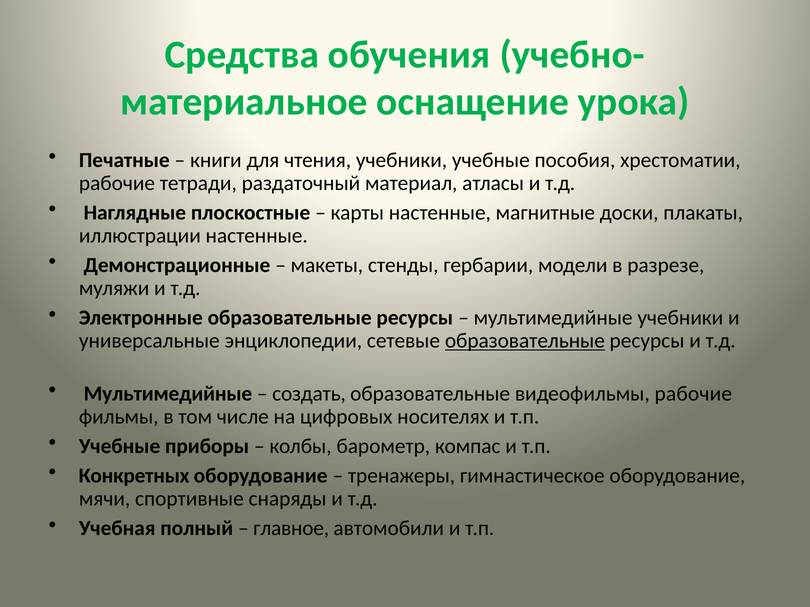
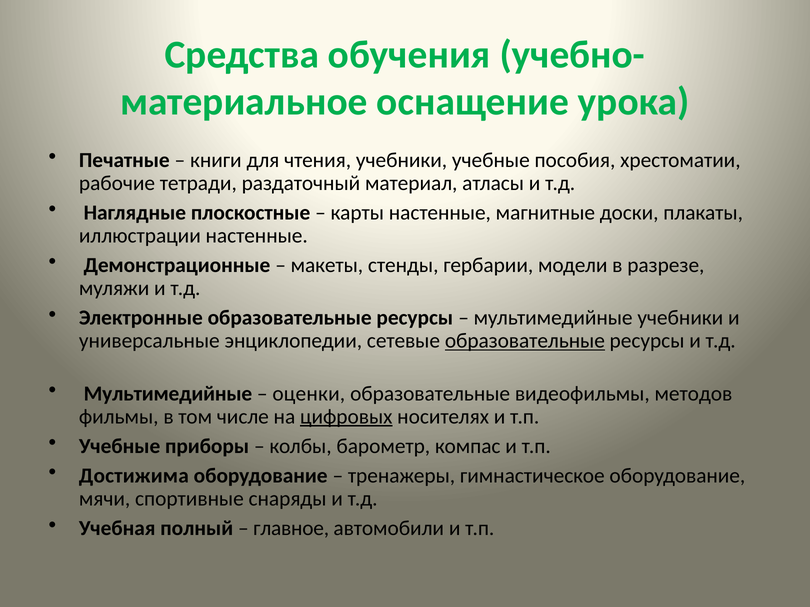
создать: создать -> оценки
видеофильмы рабочие: рабочие -> методов
цифровых underline: none -> present
Конкретных: Конкретных -> Достижима
